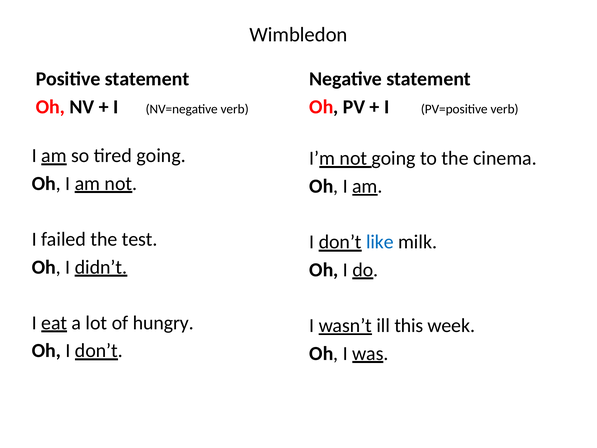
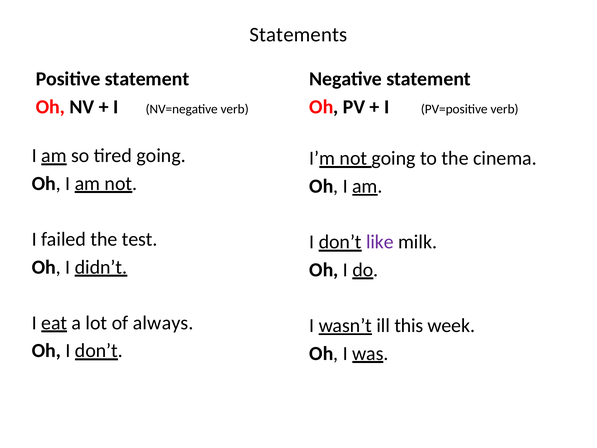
Wimbledon: Wimbledon -> Statements
like colour: blue -> purple
hungry: hungry -> always
